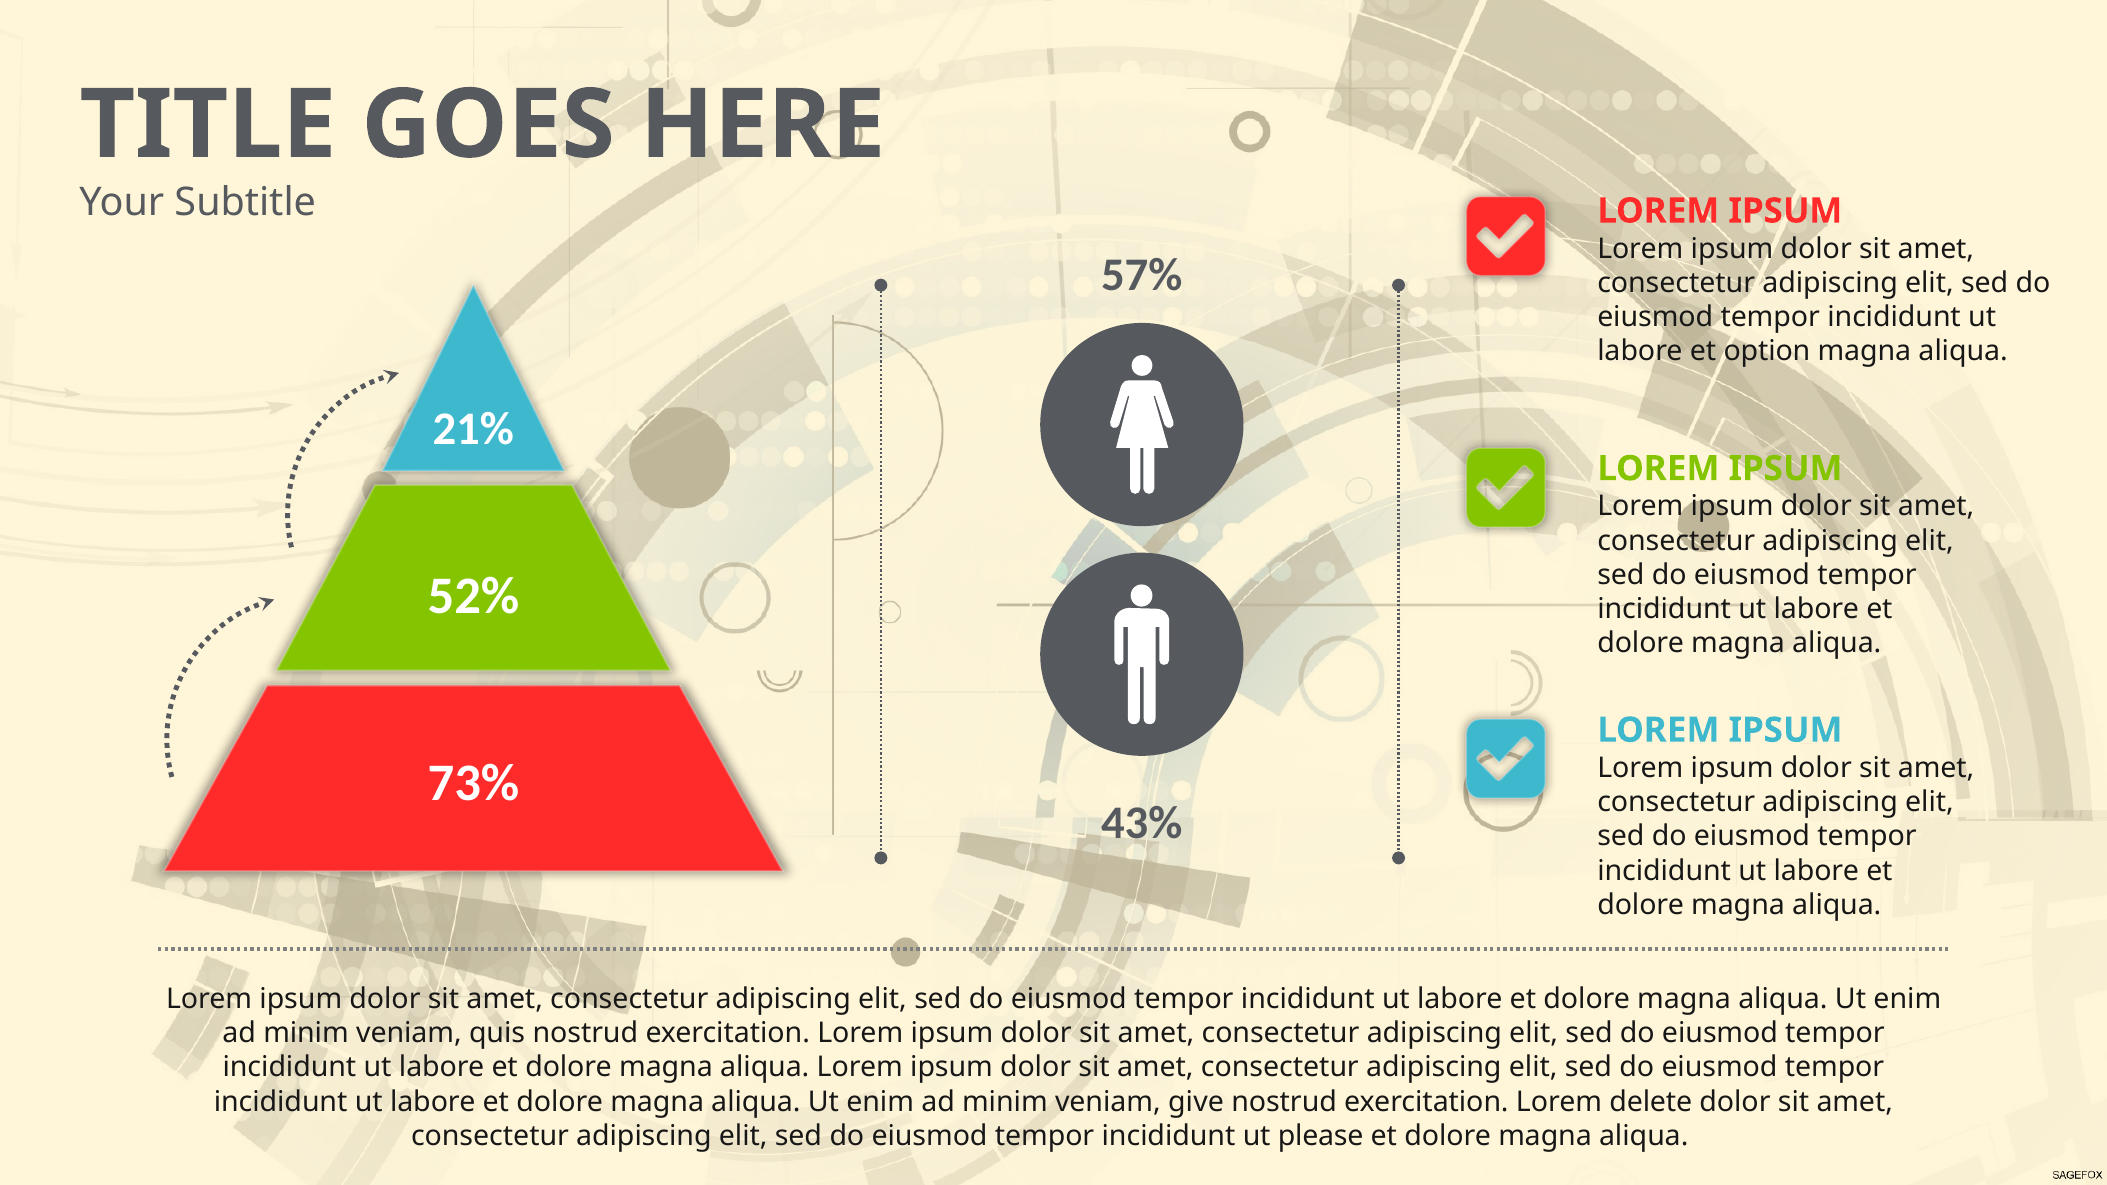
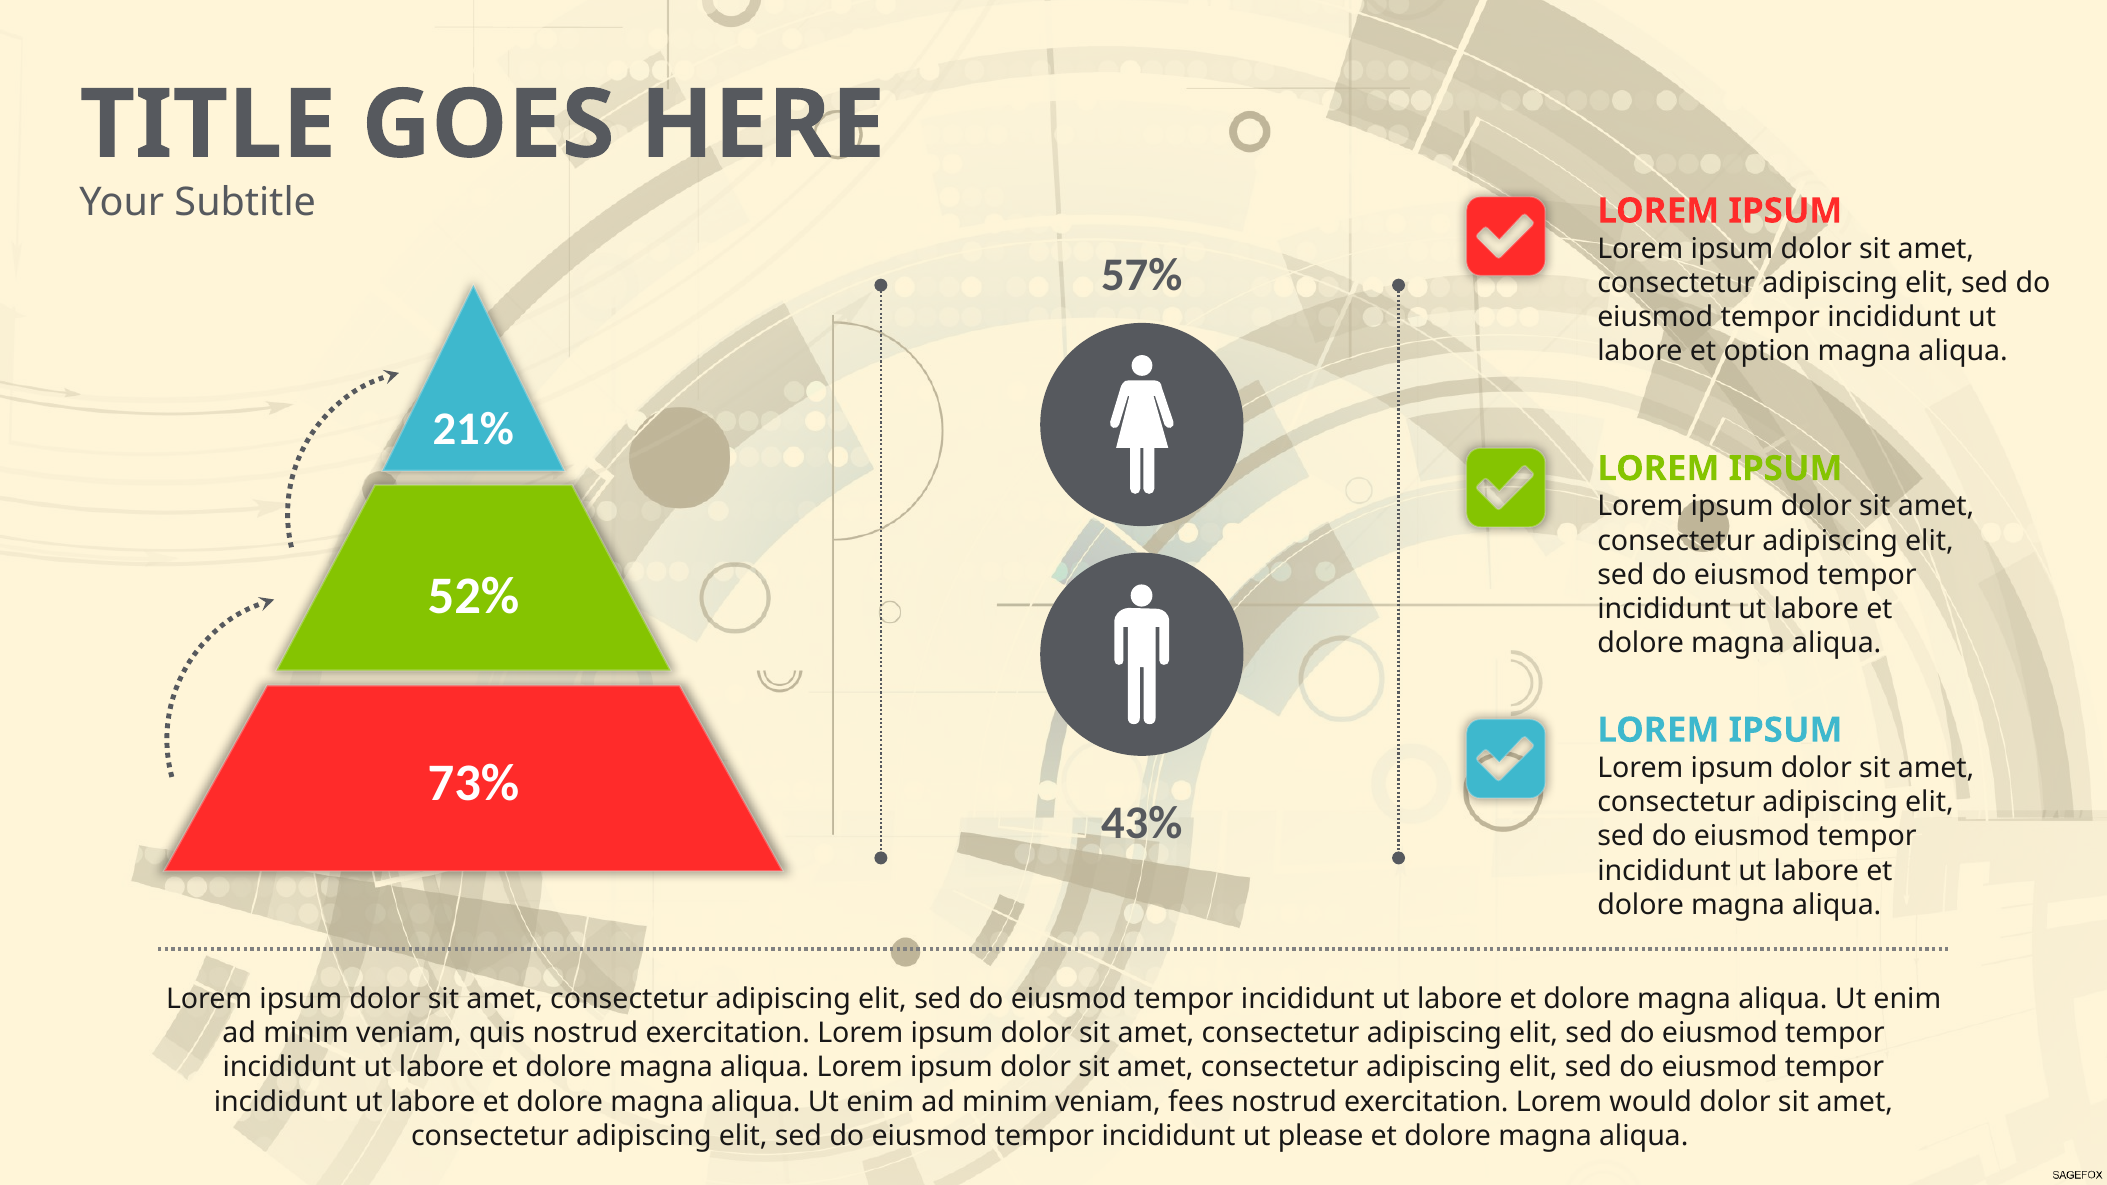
give: give -> fees
delete: delete -> would
